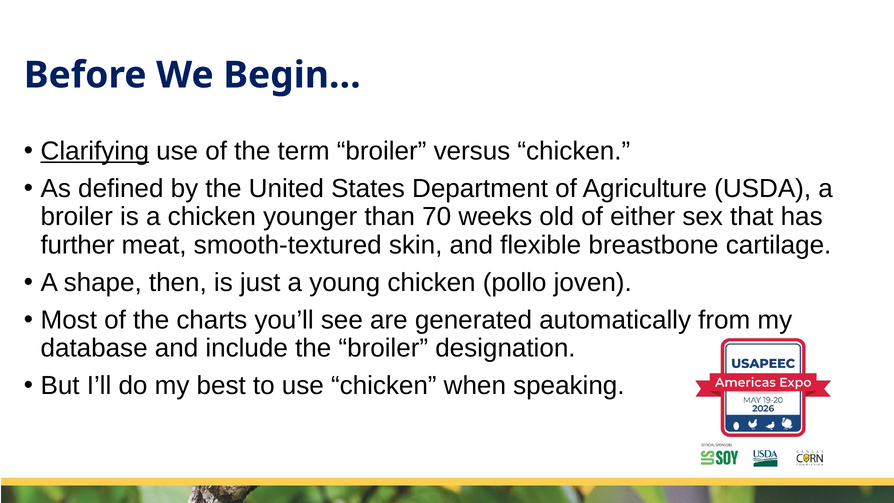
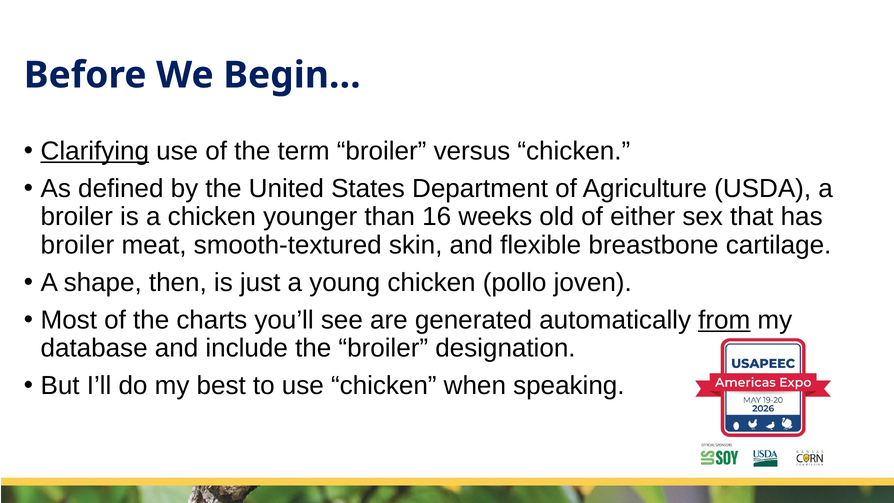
70: 70 -> 16
further at (78, 245): further -> broiler
from underline: none -> present
